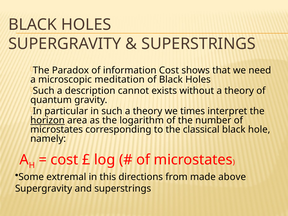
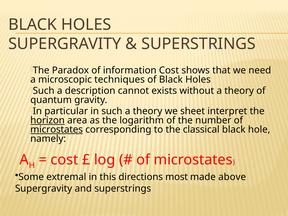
meditation: meditation -> techniques
times: times -> sheet
microstates at (57, 130) underline: none -> present
from: from -> most
